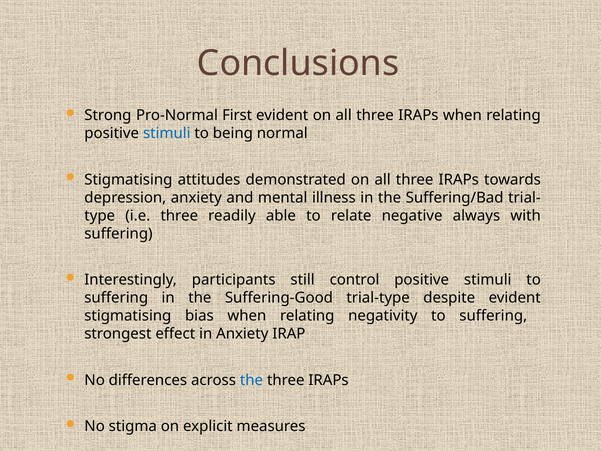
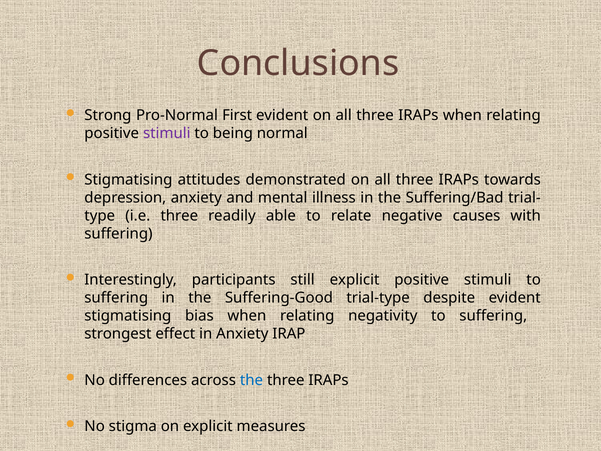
stimuli at (167, 133) colour: blue -> purple
always: always -> causes
still control: control -> explicit
